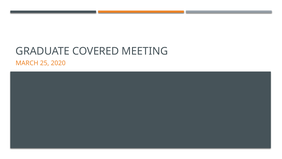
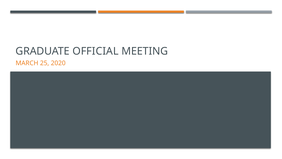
COVERED: COVERED -> OFFICIAL
